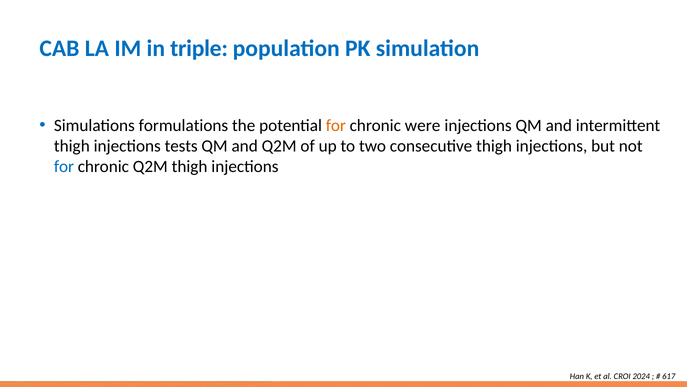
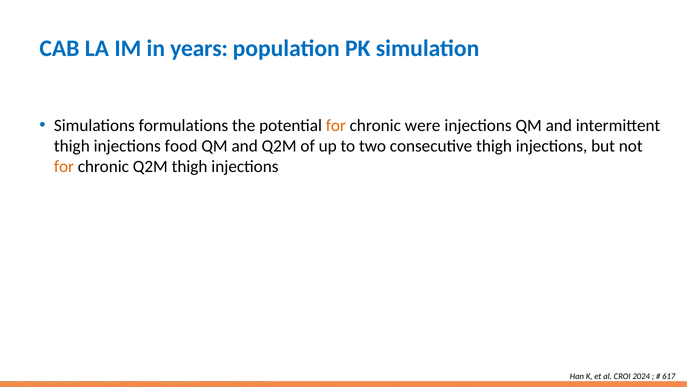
triple: triple -> years
tests: tests -> food
for at (64, 167) colour: blue -> orange
